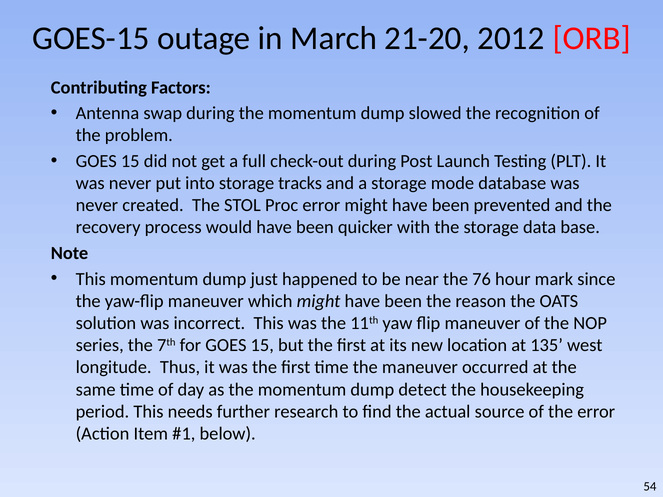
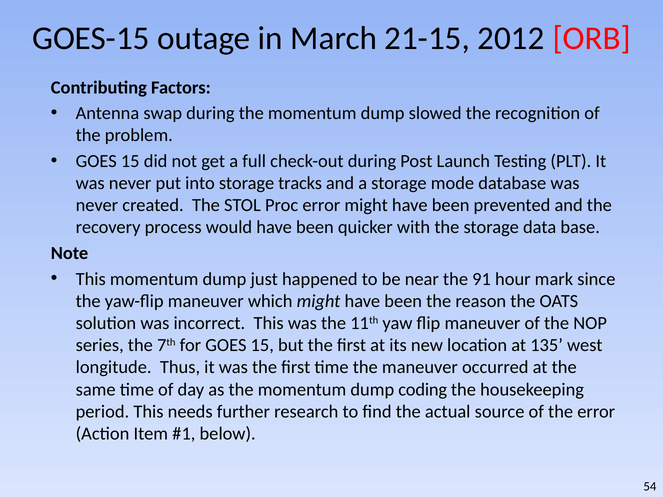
21-20: 21-20 -> 21-15
76: 76 -> 91
detect: detect -> coding
